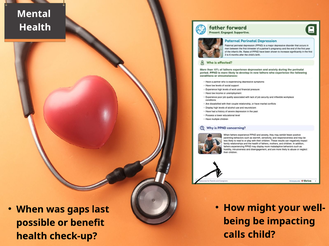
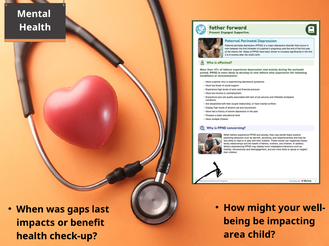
possible: possible -> impacts
calls: calls -> area
